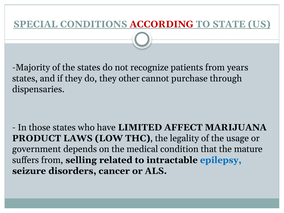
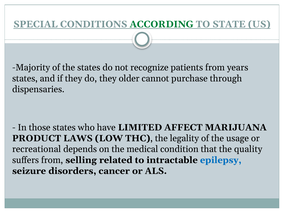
ACCORDING colour: red -> green
other: other -> older
government: government -> recreational
mature: mature -> quality
